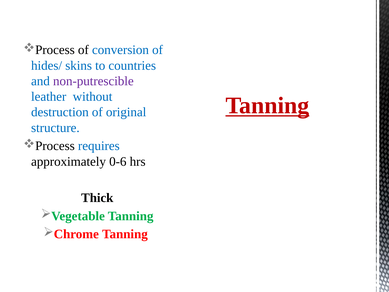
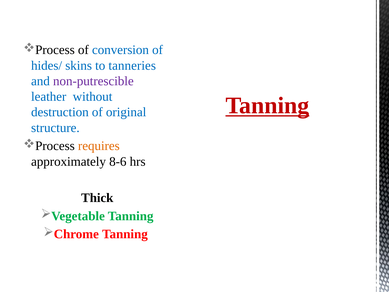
countries: countries -> tanneries
requires colour: blue -> orange
0-6: 0-6 -> 8-6
